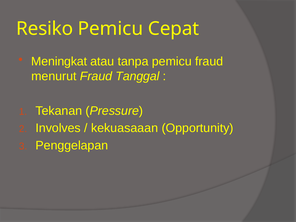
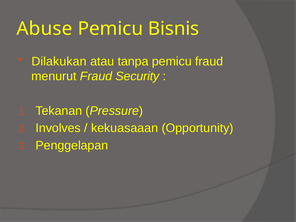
Resiko: Resiko -> Abuse
Cepat: Cepat -> Bisnis
Meningkat: Meningkat -> Dilakukan
Tanggal: Tanggal -> Security
